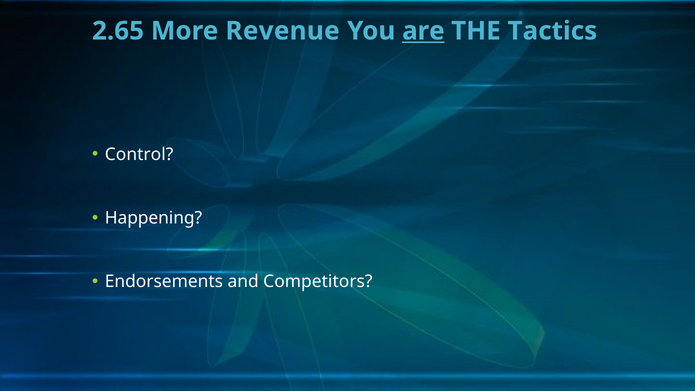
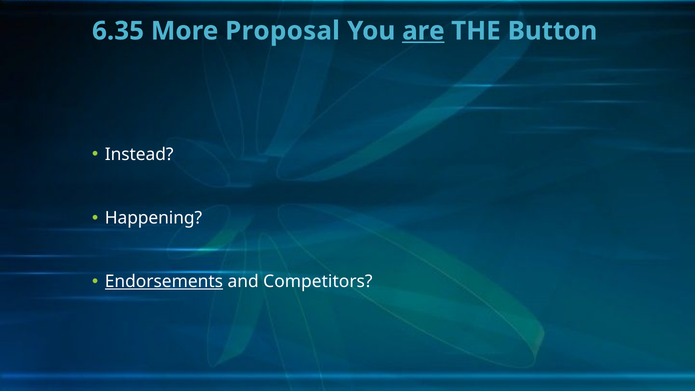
2.65: 2.65 -> 6.35
Revenue: Revenue -> Proposal
Tactics: Tactics -> Button
Control: Control -> Instead
Endorsements underline: none -> present
